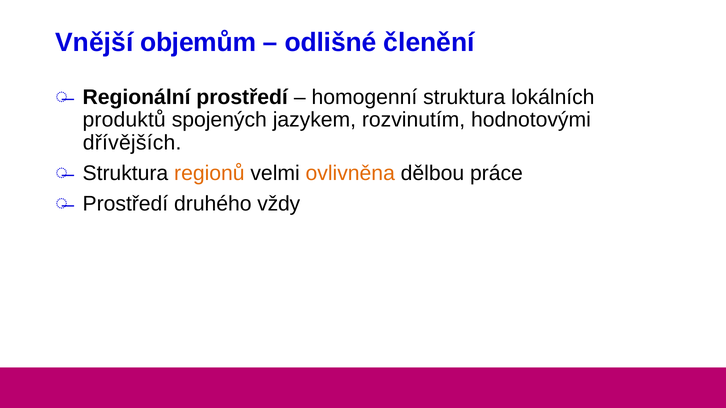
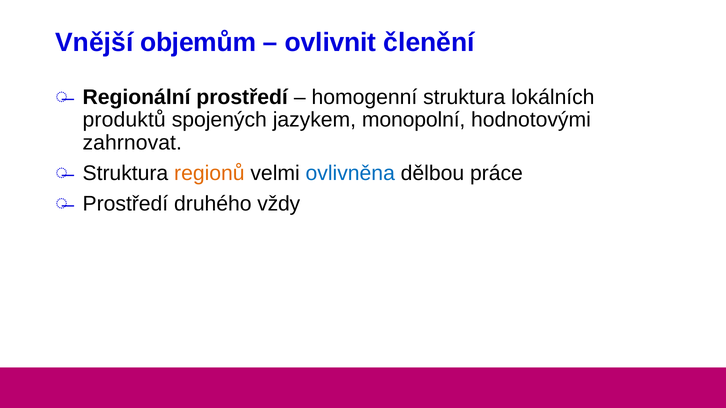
odlišné: odlišné -> ovlivnit
rozvinutím: rozvinutím -> monopolní
dřívějších: dřívějších -> zahrnovat
ovlivněna colour: orange -> blue
